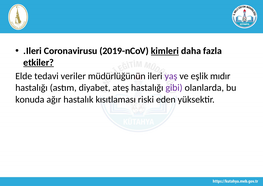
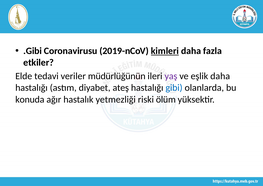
.Ileri: .Ileri -> .Gibi
etkiler underline: present -> none
eşlik mıdır: mıdır -> daha
gibi colour: purple -> blue
kısıtlaması: kısıtlaması -> yetmezliği
eden: eden -> ölüm
